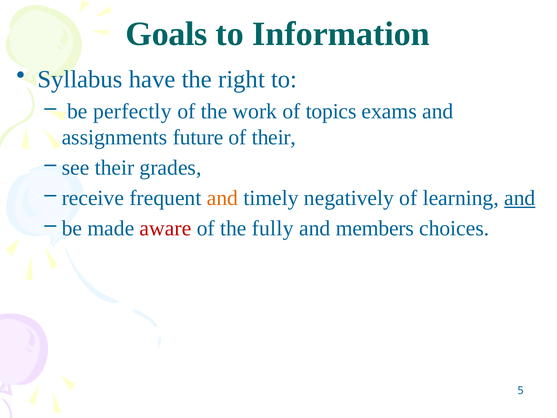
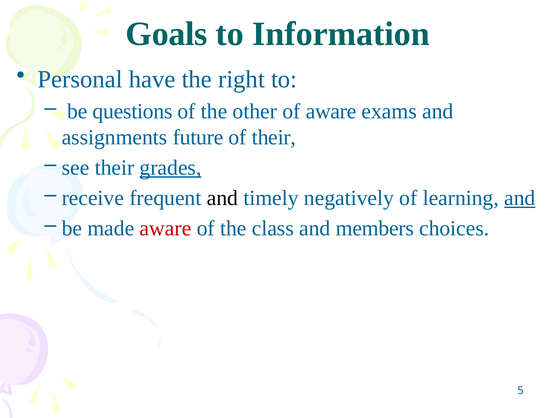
Syllabus: Syllabus -> Personal
perfectly: perfectly -> questions
work: work -> other
of topics: topics -> aware
grades underline: none -> present
and at (222, 198) colour: orange -> black
fully: fully -> class
